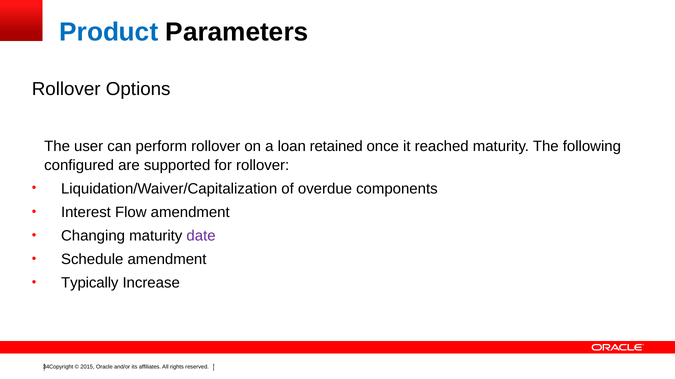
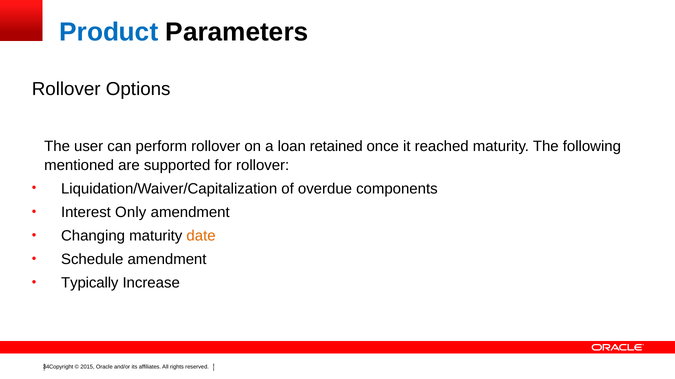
configured: configured -> mentioned
Flow: Flow -> Only
date colour: purple -> orange
